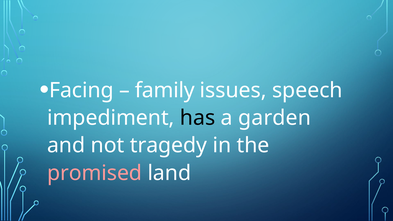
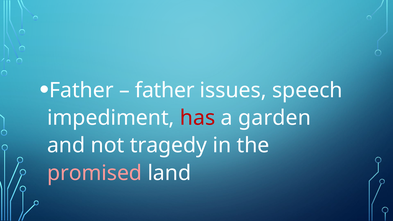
Facing at (81, 90): Facing -> Father
family at (165, 90): family -> father
has colour: black -> red
